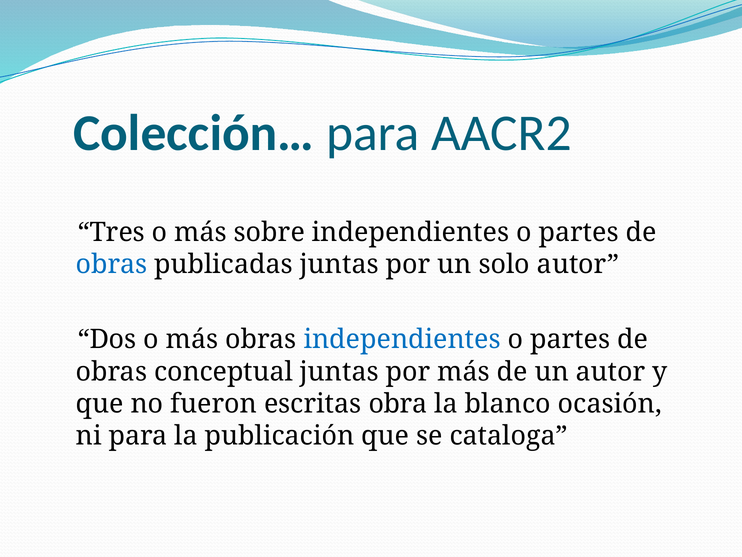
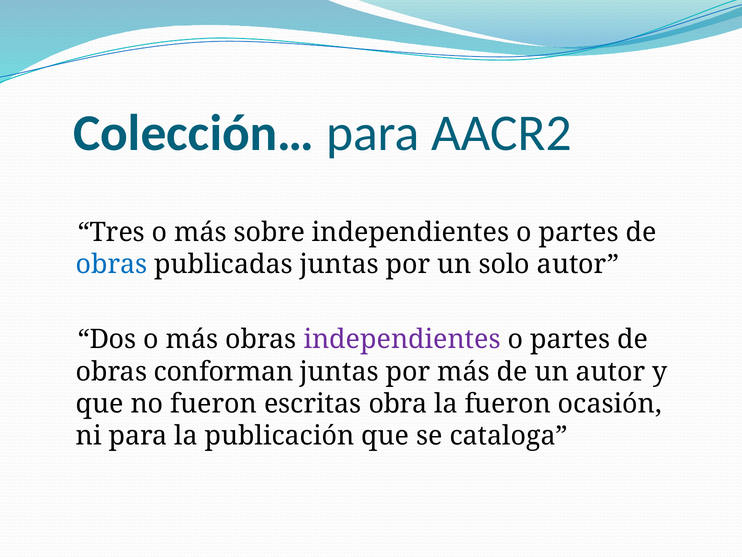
independientes at (402, 339) colour: blue -> purple
conceptual: conceptual -> conforman
la blanco: blanco -> fueron
